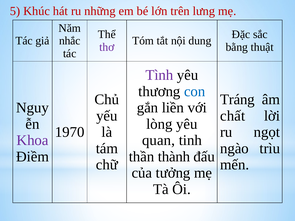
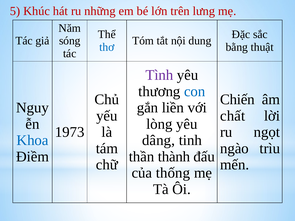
nhắc: nhắc -> sóng
thơ colour: purple -> blue
Tráng: Tráng -> Chiến
1970: 1970 -> 1973
Khoa colour: purple -> blue
quan: quan -> dâng
tưởng: tưởng -> thống
